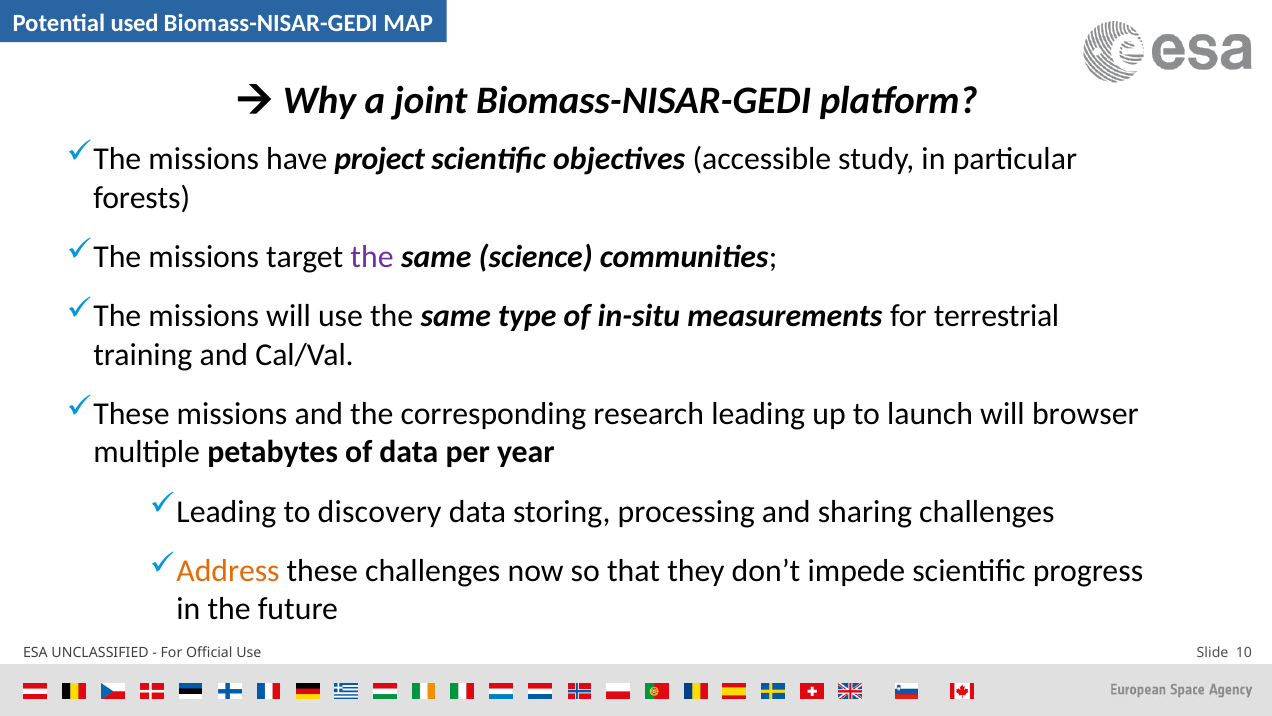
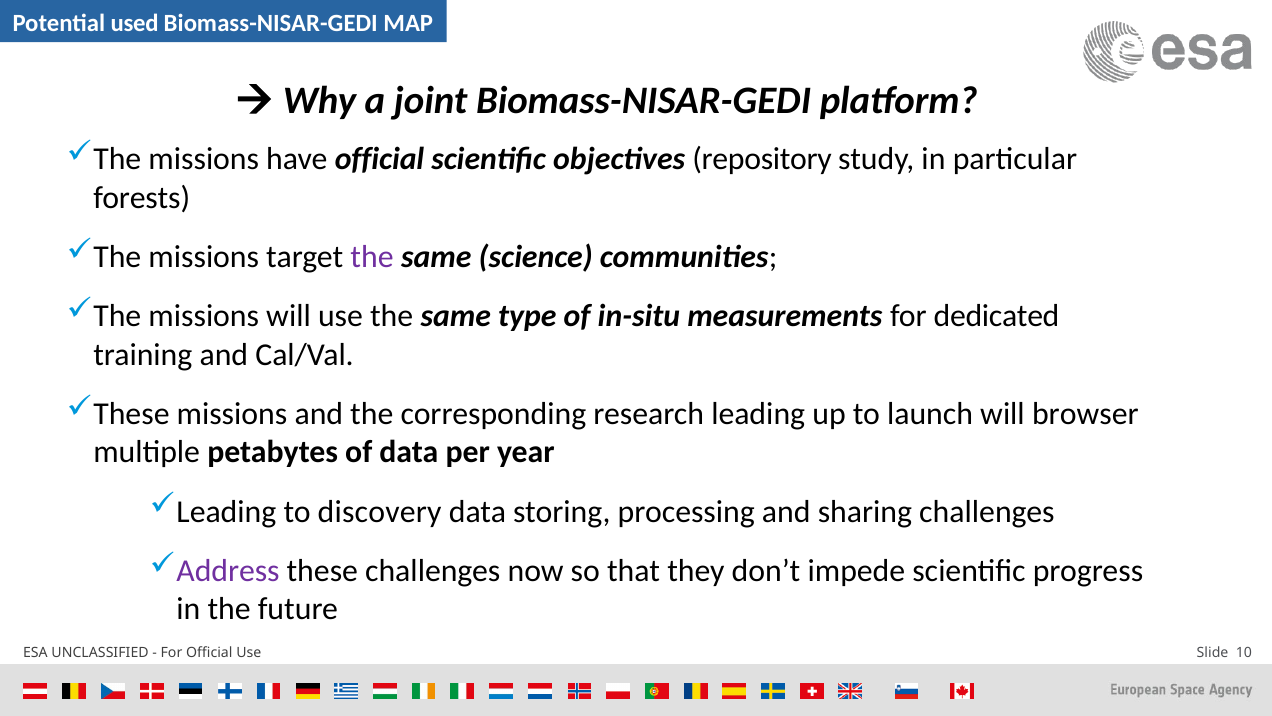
have project: project -> official
accessible: accessible -> repository
terrestrial: terrestrial -> dedicated
Address colour: orange -> purple
